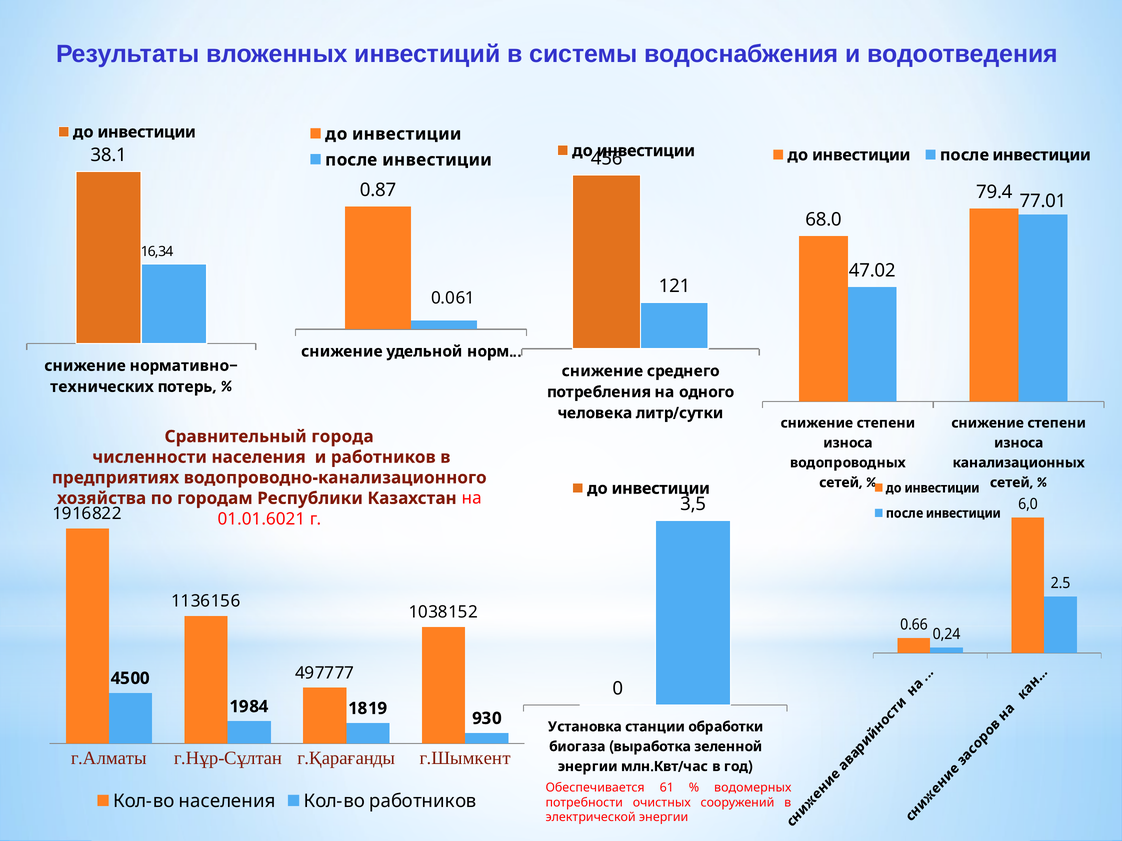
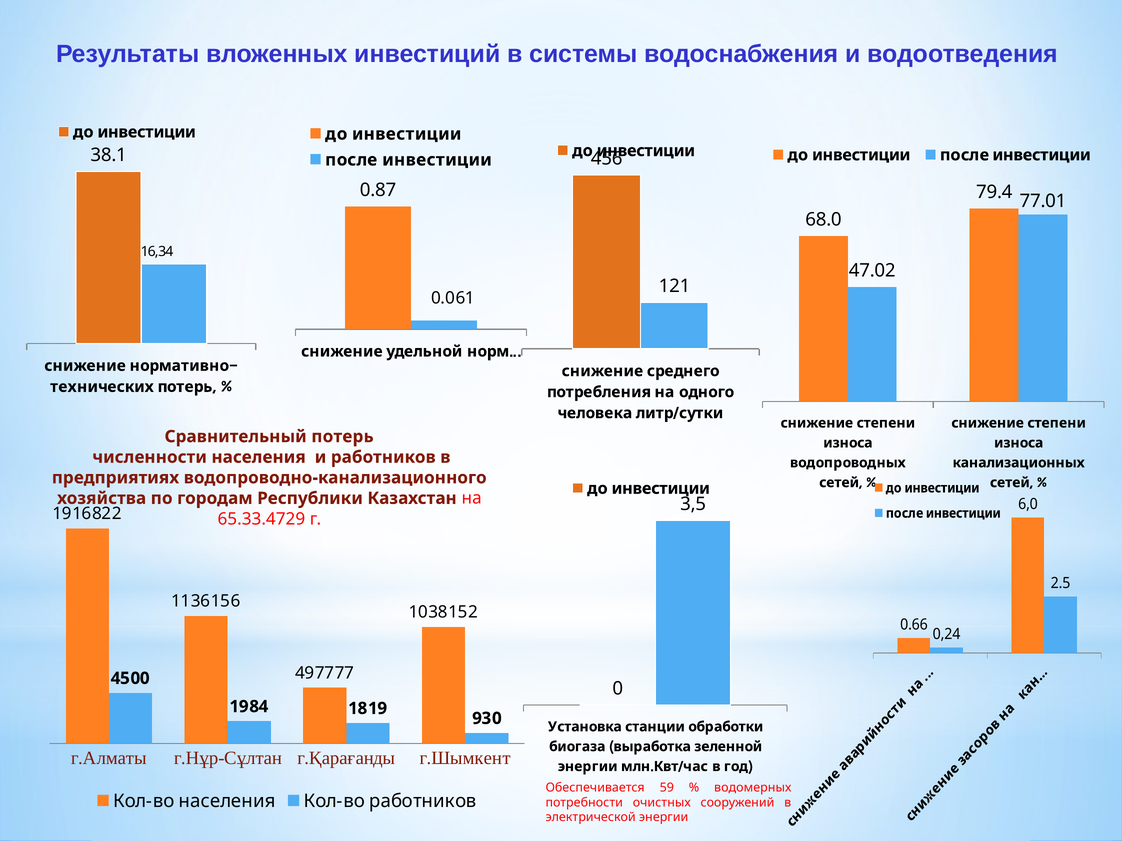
города: города -> потерь
01.01.6021: 01.01.6021 -> 65.33.4729
61: 61 -> 59
